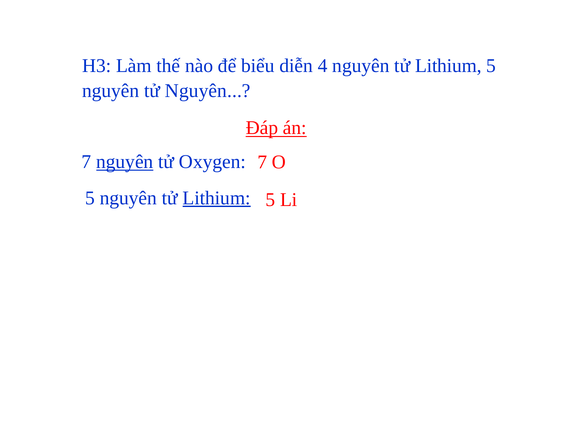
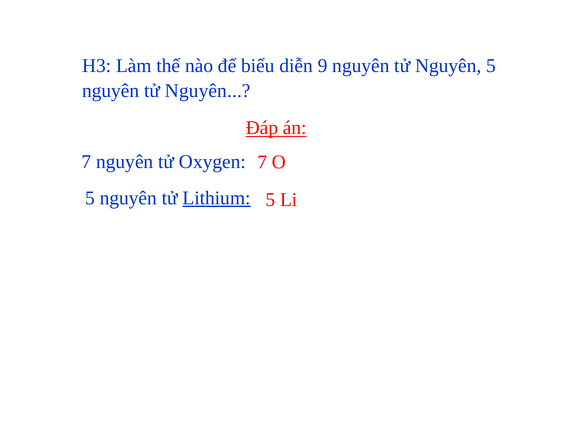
4: 4 -> 9
Lithium at (448, 66): Lithium -> Nguyên
nguyên at (125, 161) underline: present -> none
